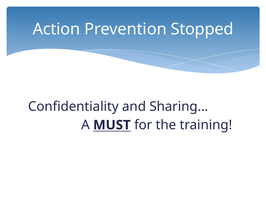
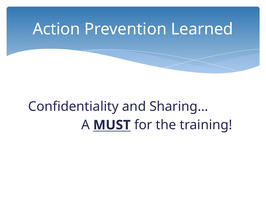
Stopped: Stopped -> Learned
